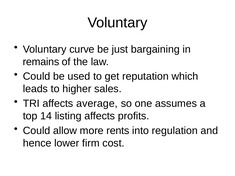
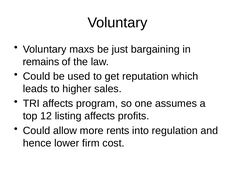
curve: curve -> maxs
average: average -> program
14: 14 -> 12
